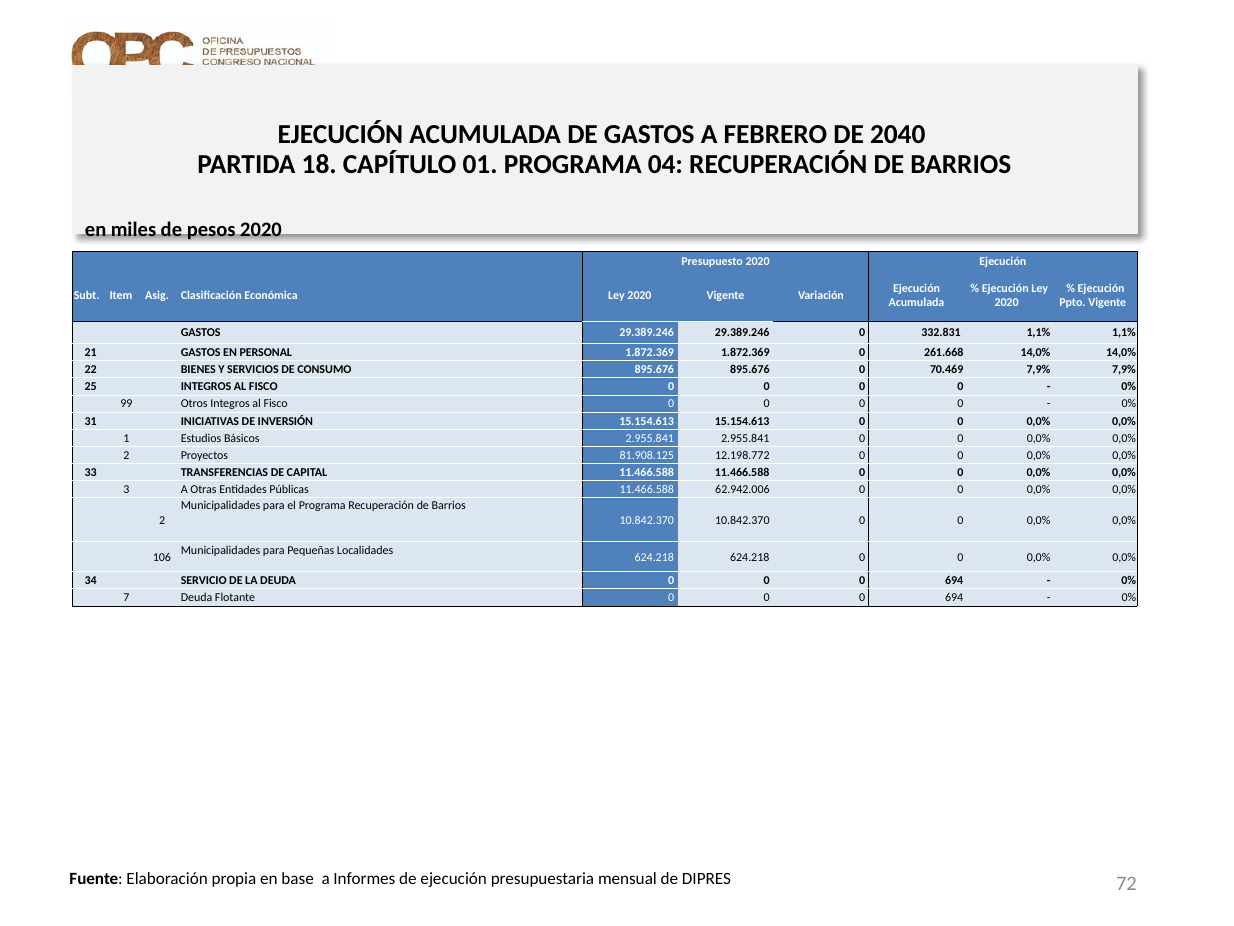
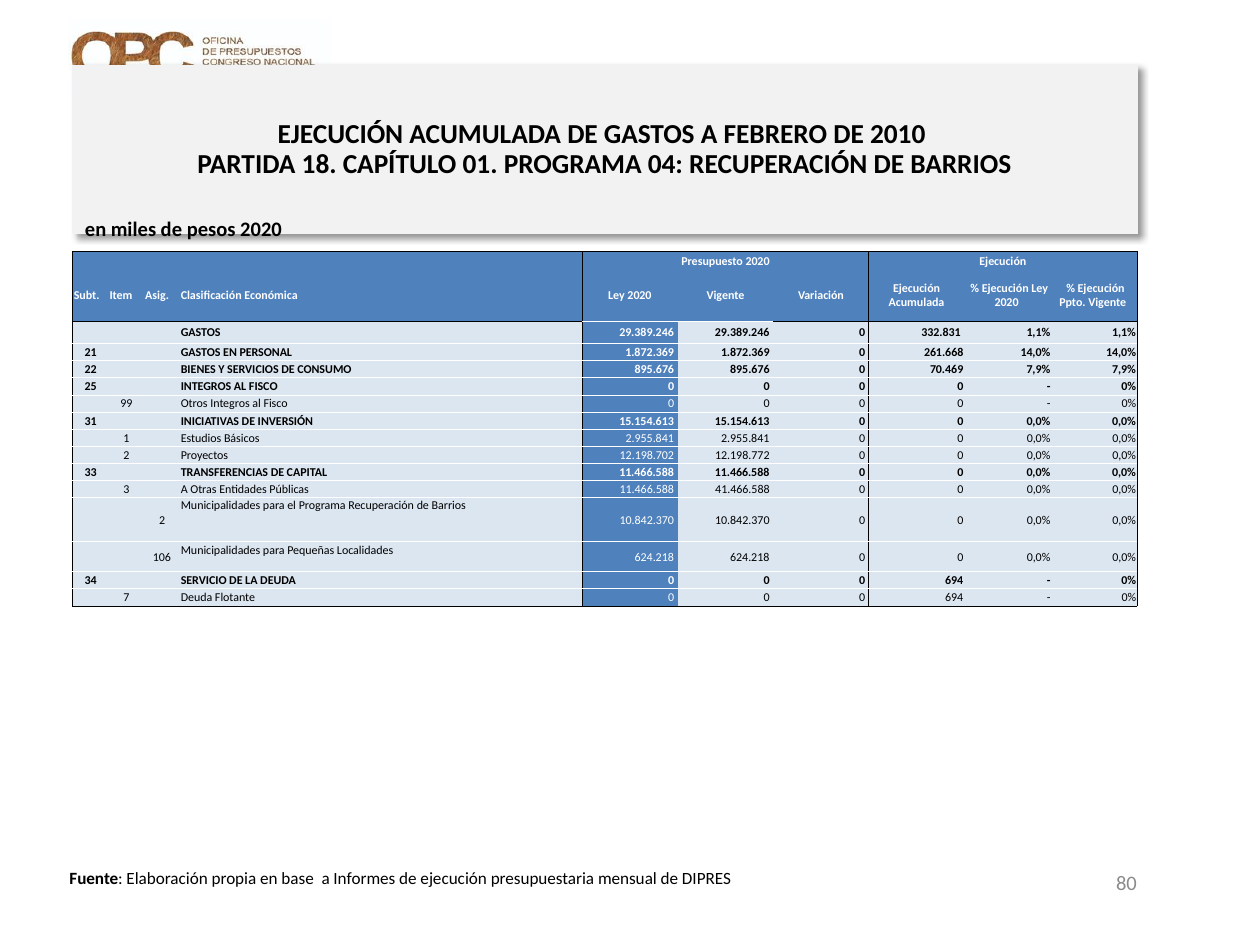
2040: 2040 -> 2010
81.908.125: 81.908.125 -> 12.198.702
62.942.006: 62.942.006 -> 41.466.588
72: 72 -> 80
